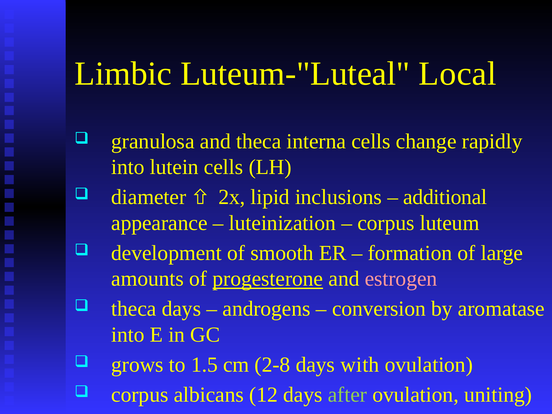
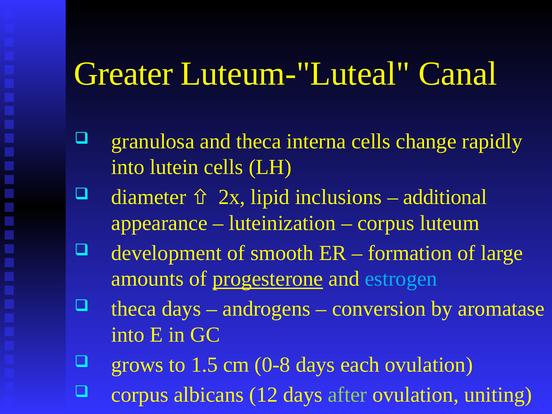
Limbic: Limbic -> Greater
Local: Local -> Canal
estrogen colour: pink -> light blue
2-8: 2-8 -> 0-8
with: with -> each
